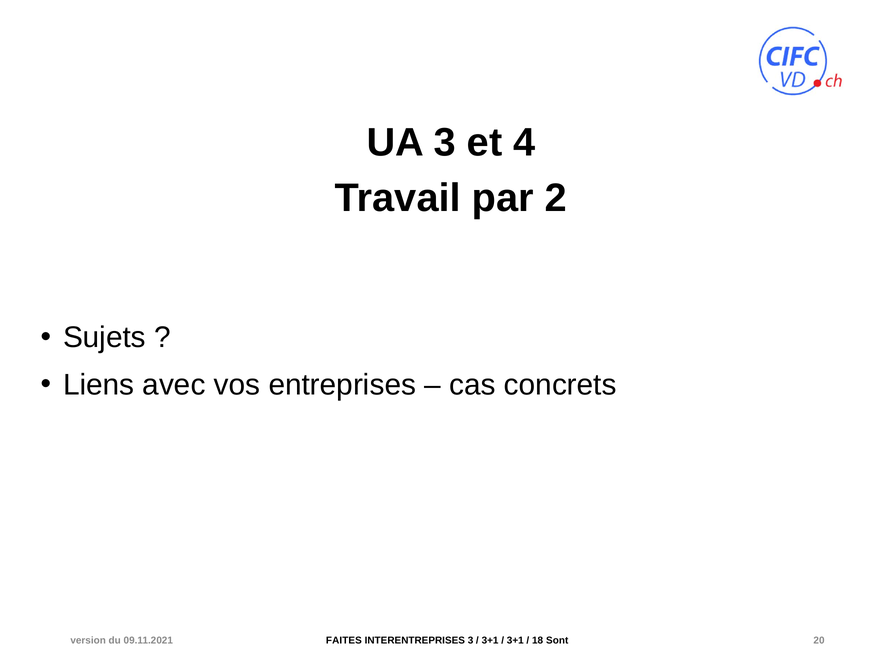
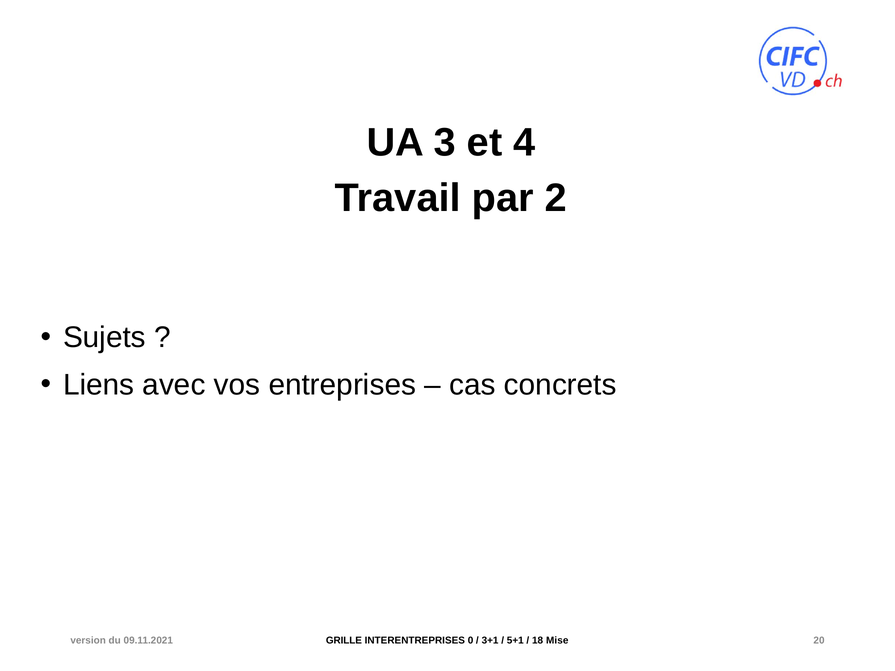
FAITES: FAITES -> GRILLE
INTERENTREPRISES 3: 3 -> 0
3+1 at (515, 641): 3+1 -> 5+1
Sont: Sont -> Mise
